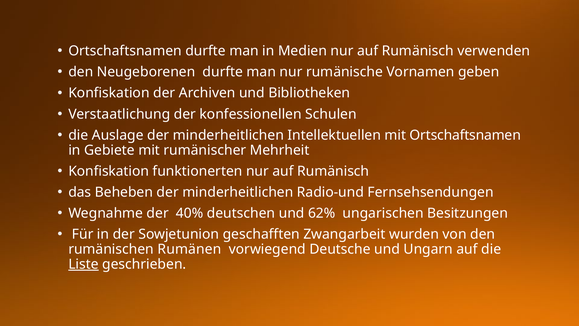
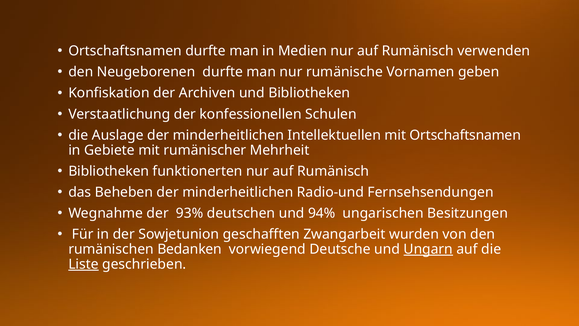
Konfiskation at (109, 171): Konfiskation -> Bibliotheken
40%: 40% -> 93%
62%: 62% -> 94%
Rumänen: Rumänen -> Bedanken
Ungarn underline: none -> present
